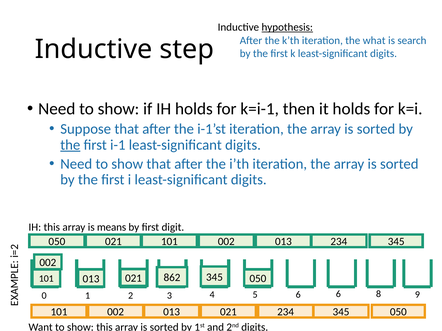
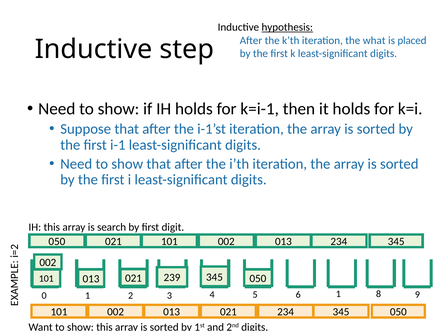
search: search -> placed
the at (70, 145) underline: present -> none
means: means -> search
862: 862 -> 239
6 6: 6 -> 1
